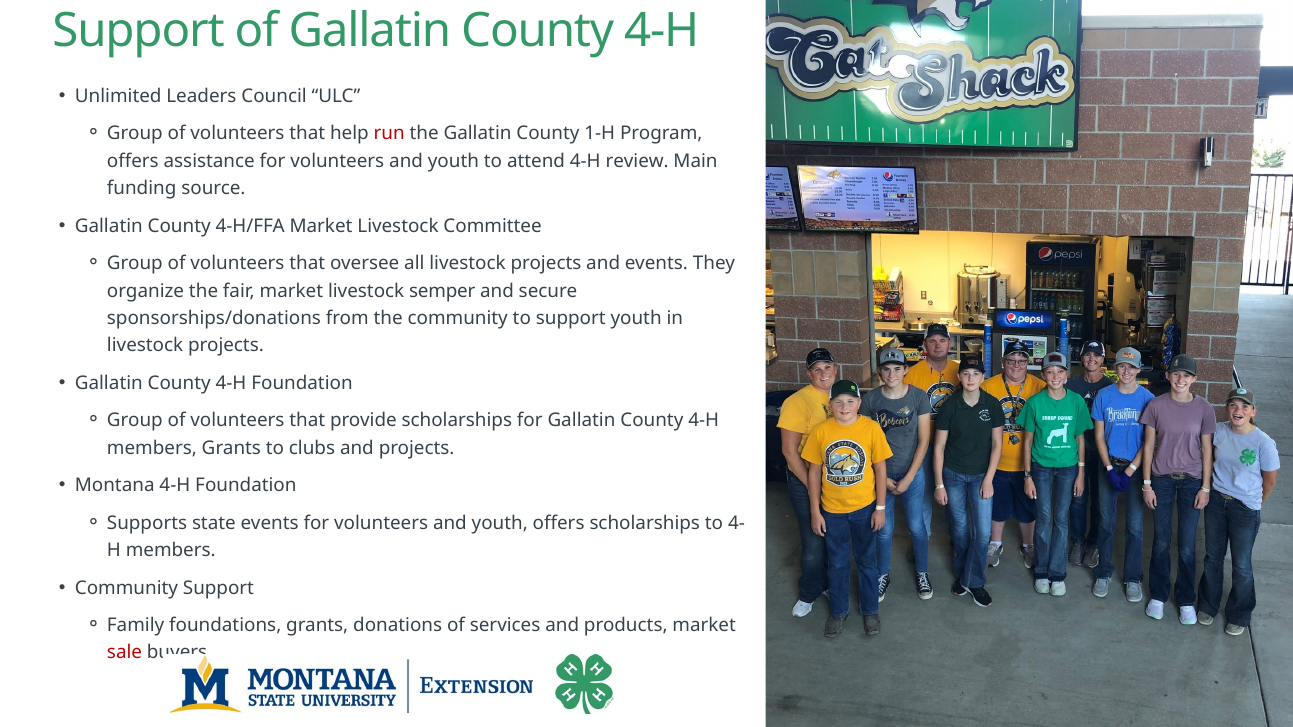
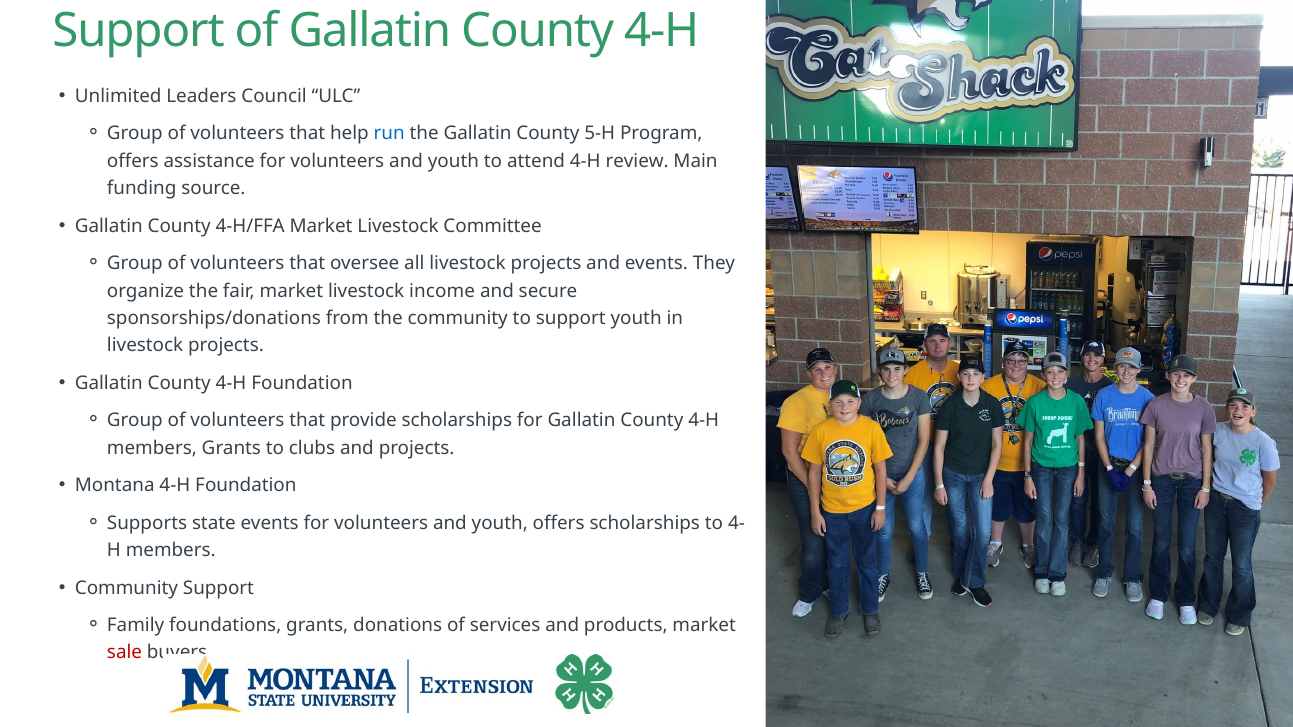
run colour: red -> blue
1-H: 1-H -> 5-H
semper: semper -> income
